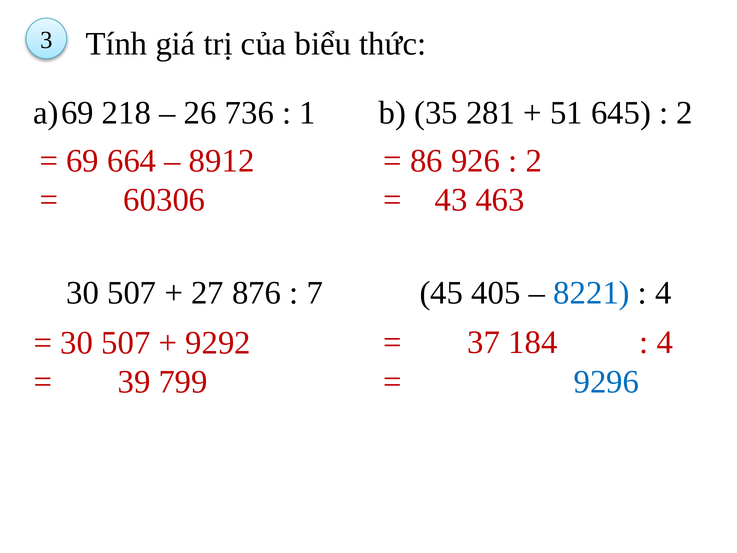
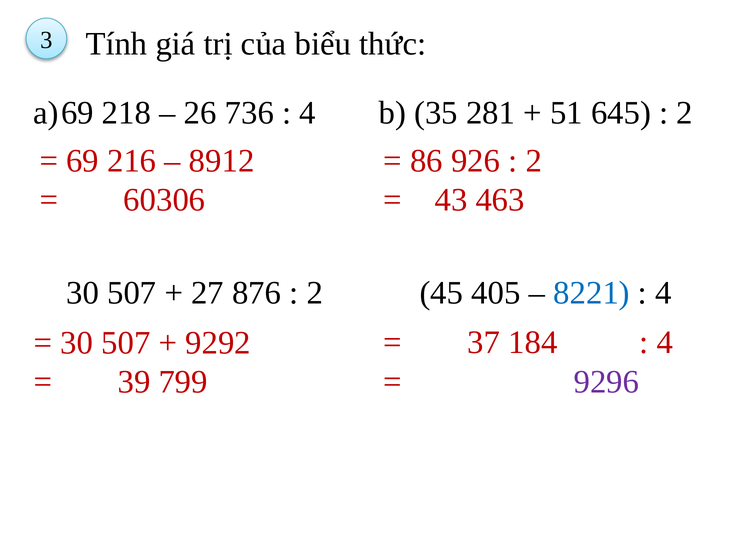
1 at (308, 113): 1 -> 4
664: 664 -> 216
7 at (315, 293): 7 -> 2
9296 colour: blue -> purple
